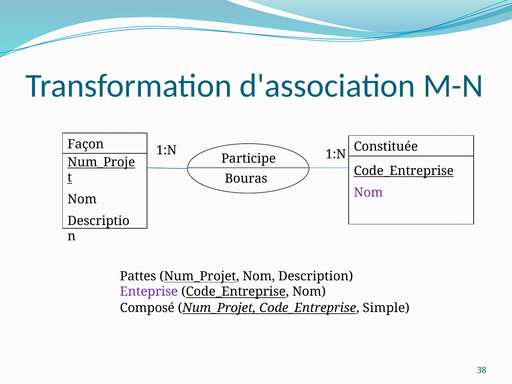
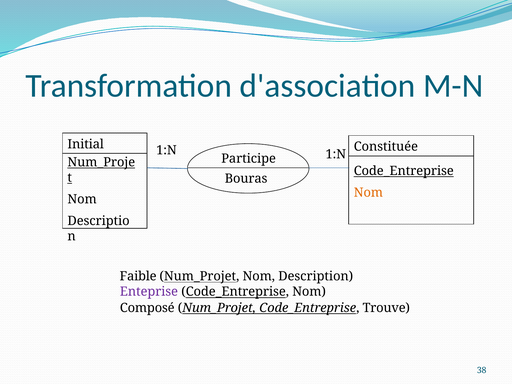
Façon: Façon -> Initial
Nom at (368, 193) colour: purple -> orange
Pattes: Pattes -> Faible
Simple: Simple -> Trouve
